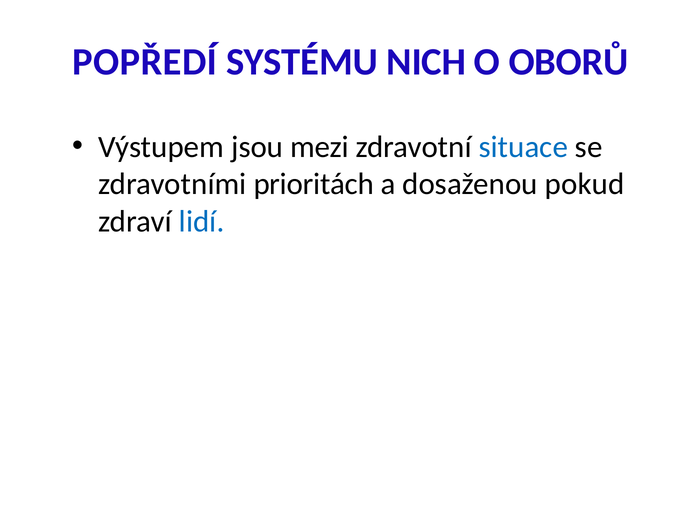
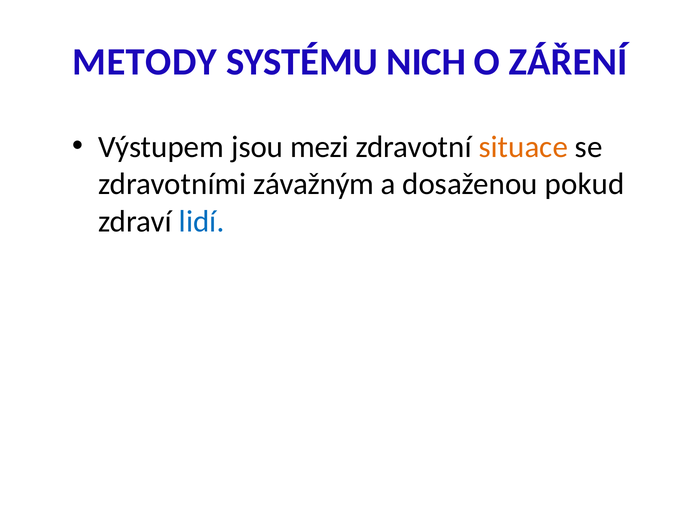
POPŘEDÍ: POPŘEDÍ -> METODY
OBORŮ: OBORŮ -> ZÁŘENÍ
situace colour: blue -> orange
prioritách: prioritách -> závažným
